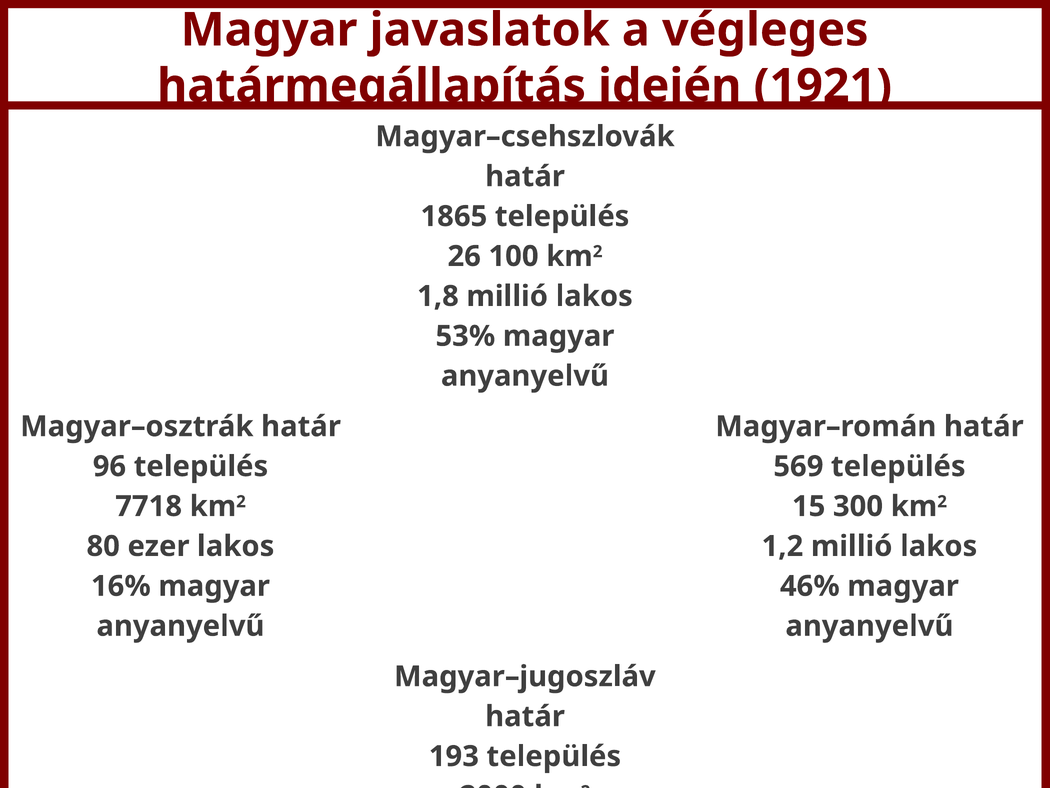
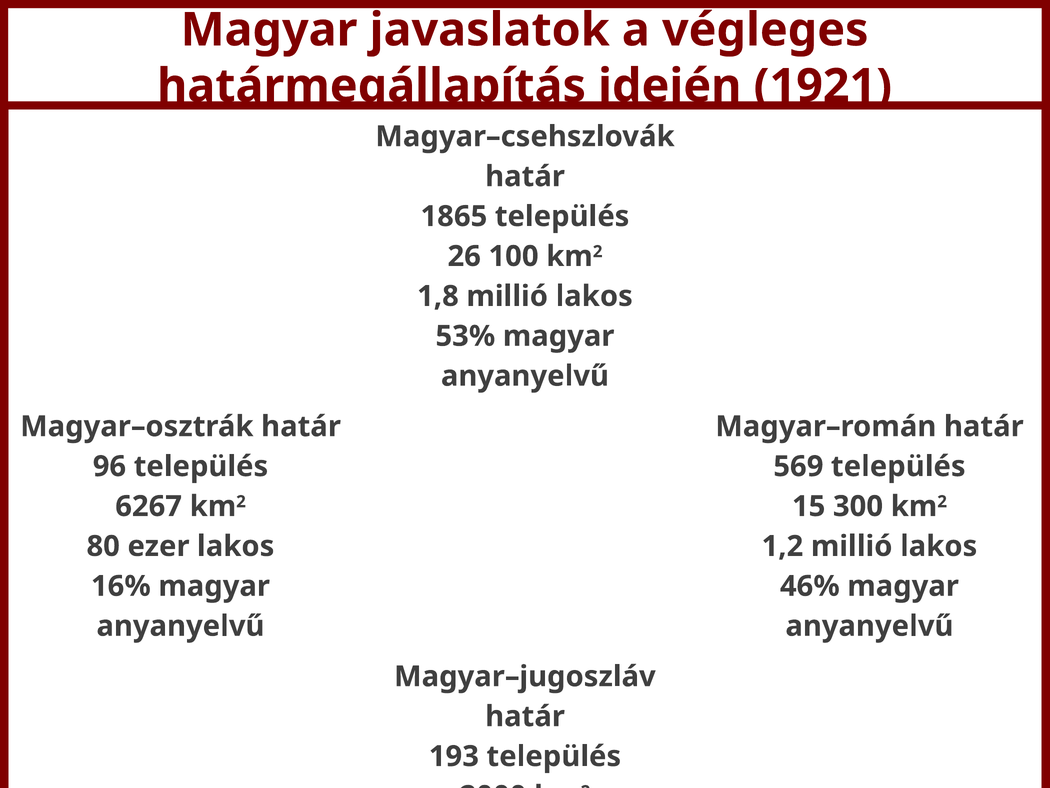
7718: 7718 -> 6267
